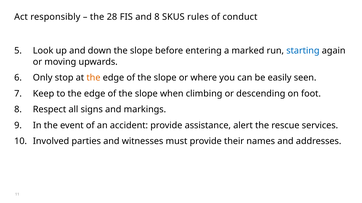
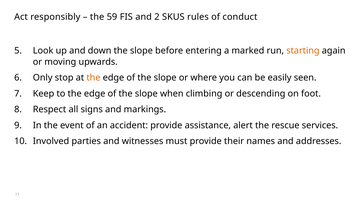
28: 28 -> 59
and 8: 8 -> 2
starting colour: blue -> orange
